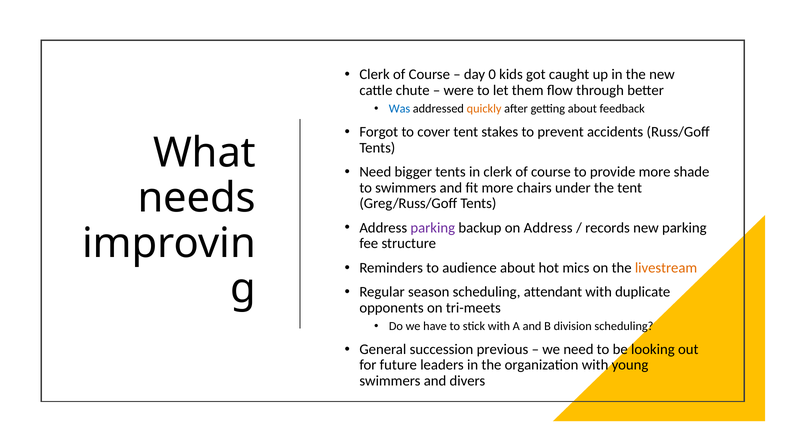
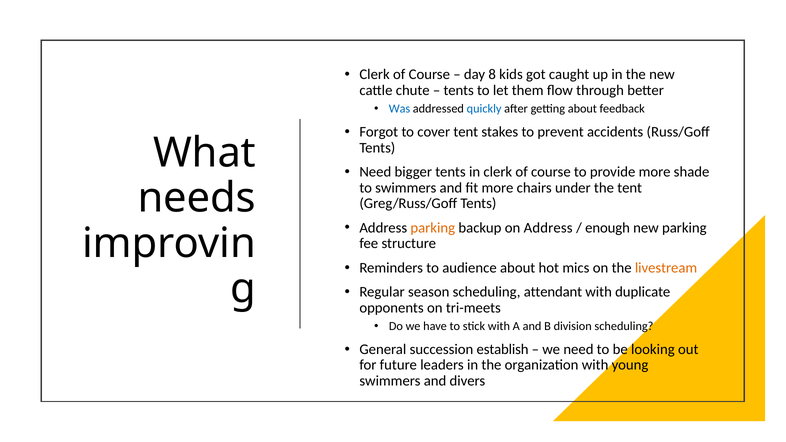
0: 0 -> 8
were at (459, 90): were -> tents
quickly colour: orange -> blue
parking at (433, 228) colour: purple -> orange
records: records -> enough
previous: previous -> establish
